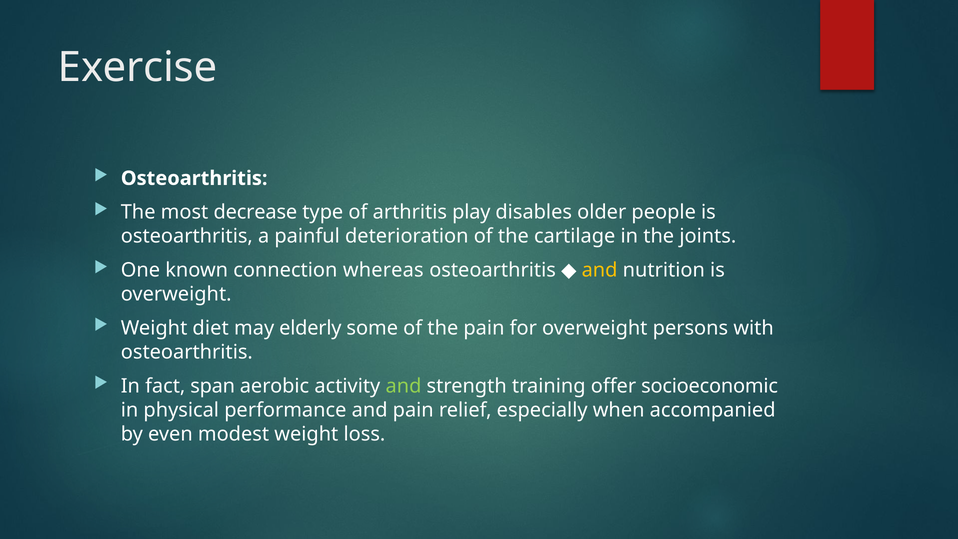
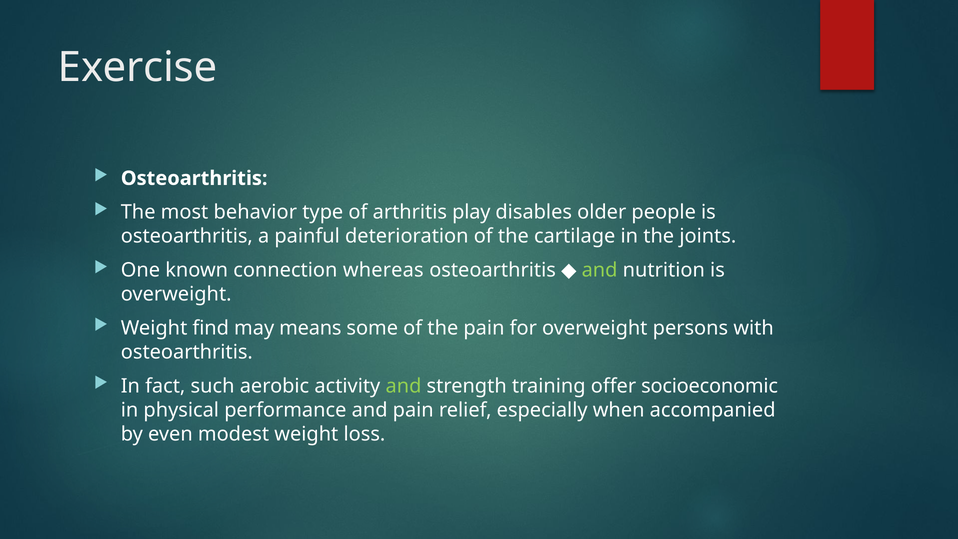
decrease: decrease -> behavior
and at (600, 270) colour: yellow -> light green
diet: diet -> find
elderly: elderly -> means
span: span -> such
